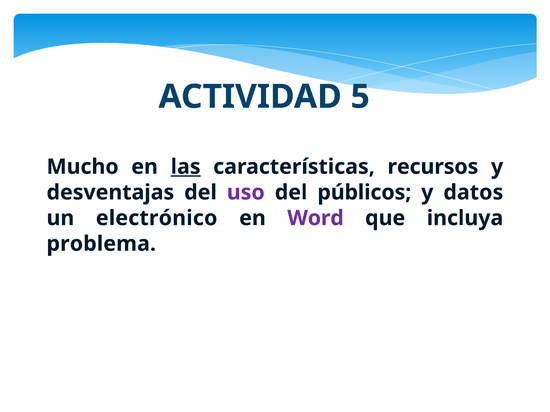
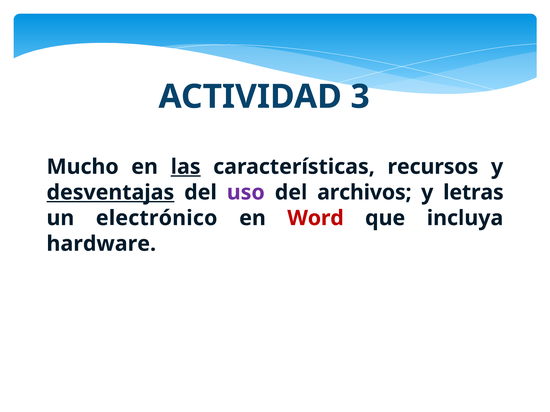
5: 5 -> 3
desventajas underline: none -> present
públicos: públicos -> archivos
datos: datos -> letras
Word colour: purple -> red
problema: problema -> hardware
